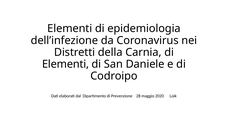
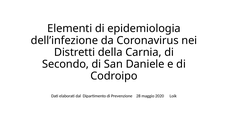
Elementi at (66, 64): Elementi -> Secondo
